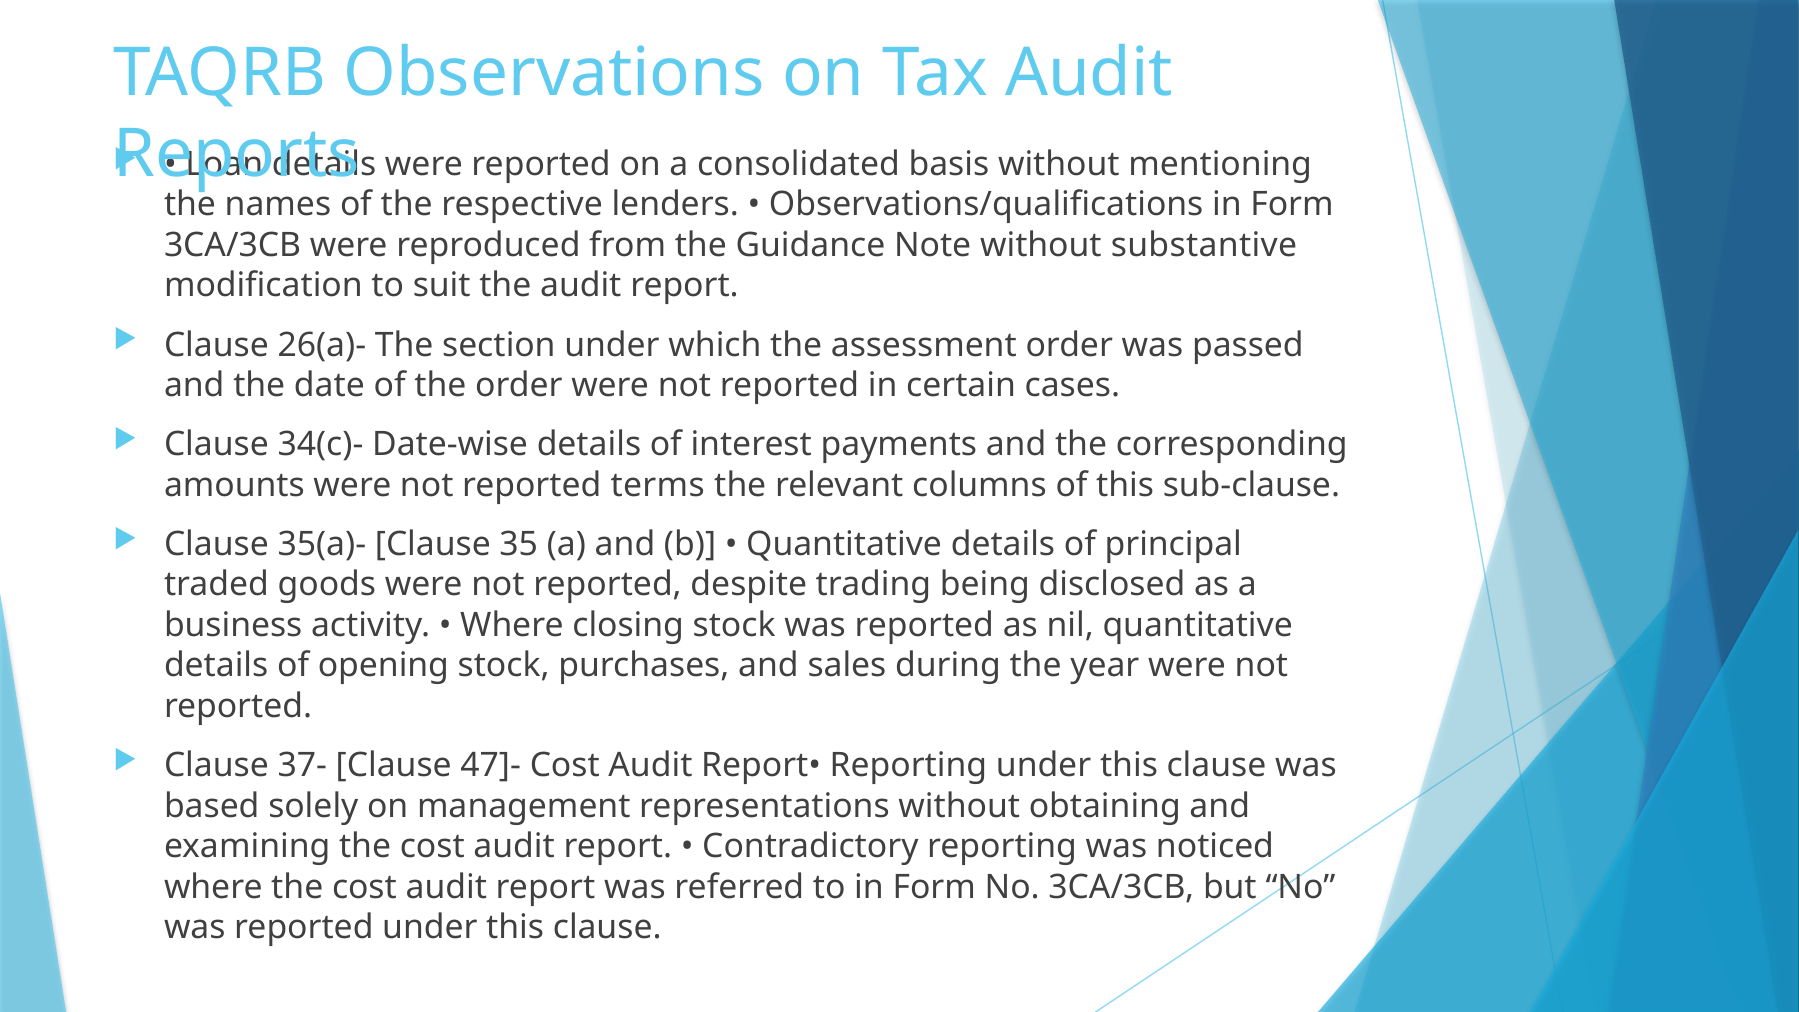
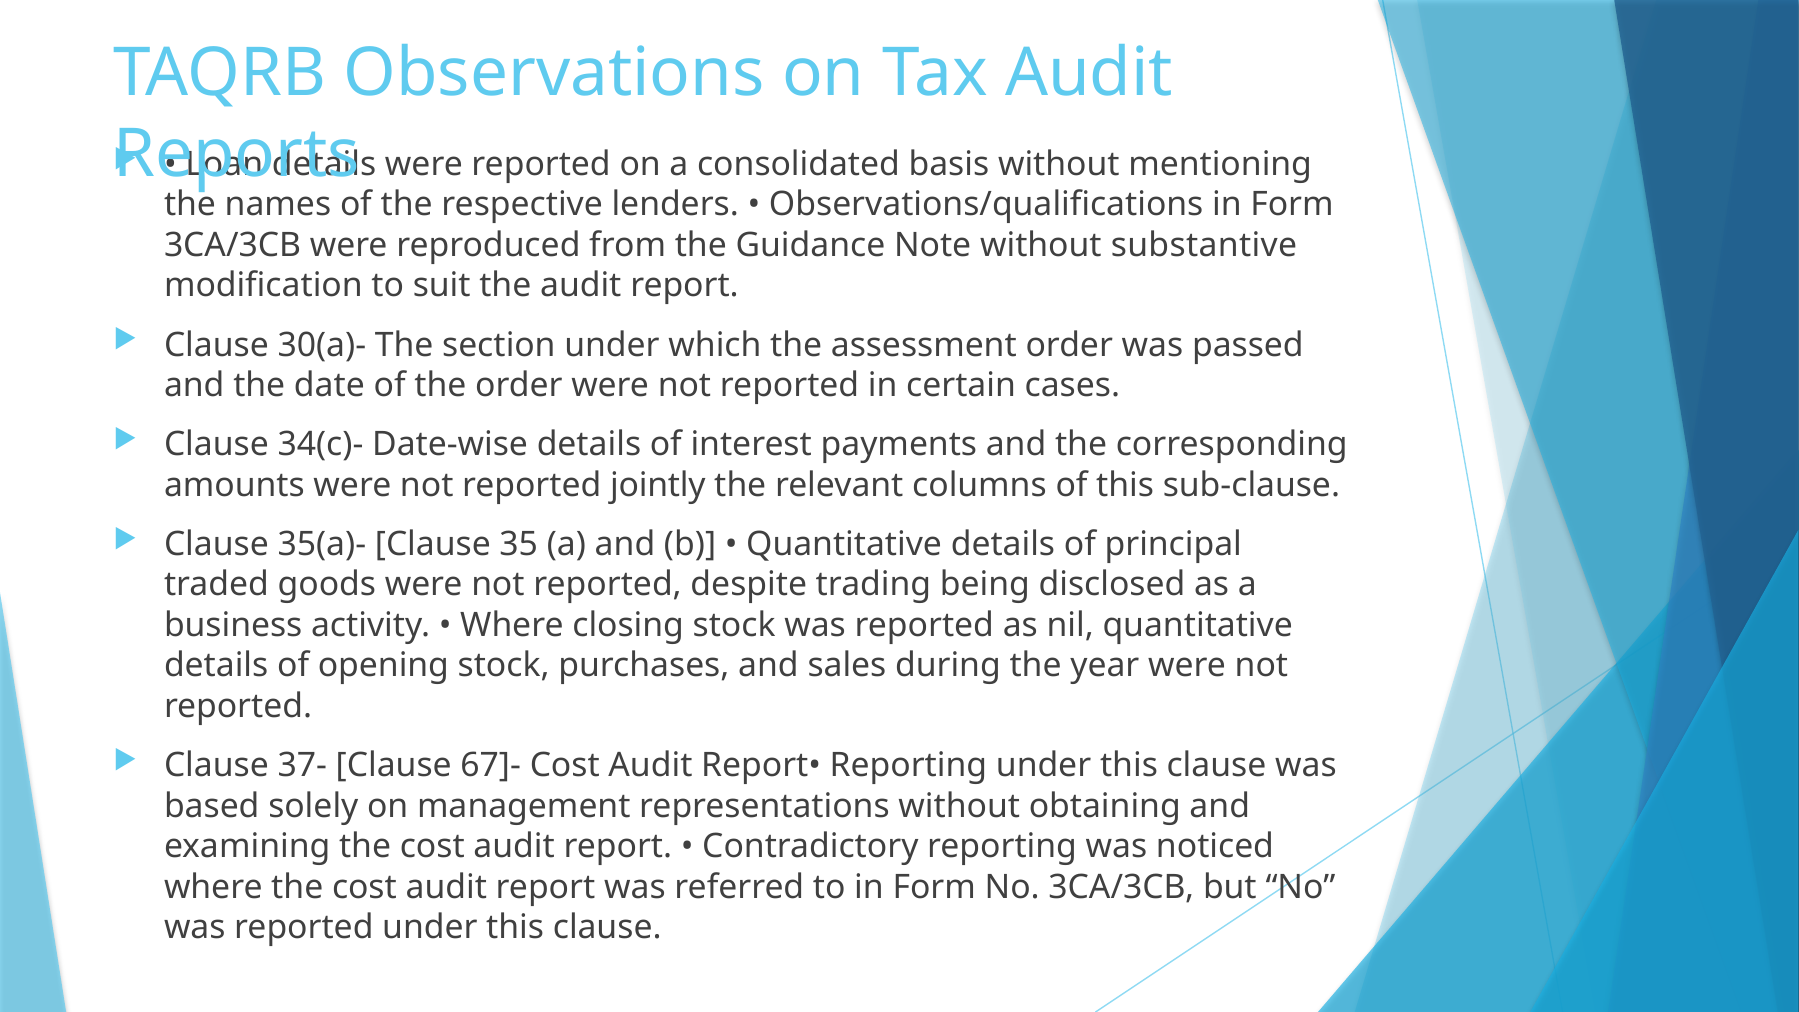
26(a)-: 26(a)- -> 30(a)-
terms: terms -> jointly
47]-: 47]- -> 67]-
